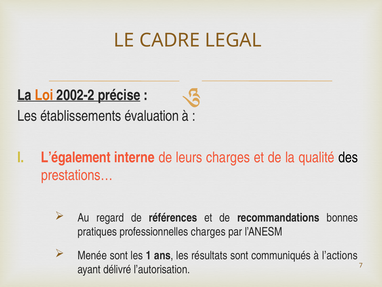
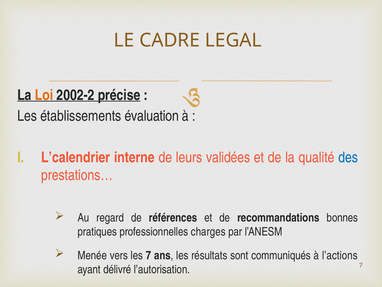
L’également: L’également -> L’calendrier
leurs charges: charges -> validées
des colour: black -> blue
Menée sont: sont -> vers
les 1: 1 -> 7
